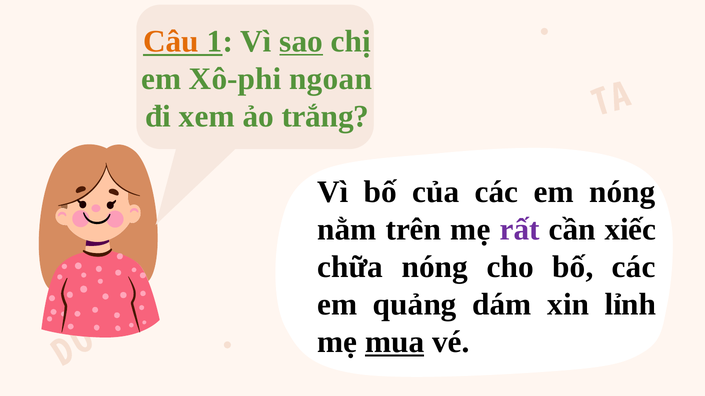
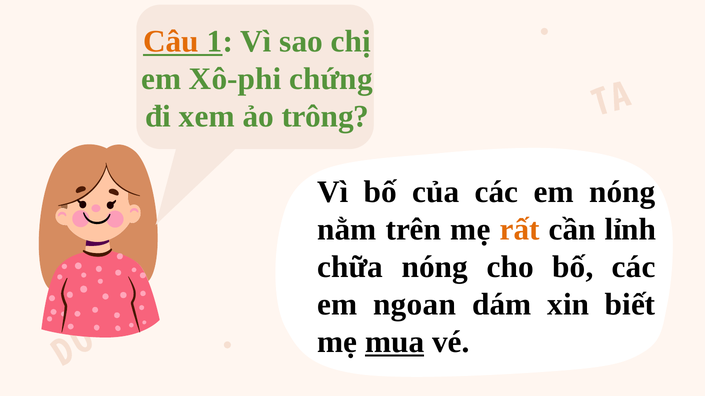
sao underline: present -> none
ngoan: ngoan -> chứng
trắng: trắng -> trông
rất colour: purple -> orange
xiếc: xiếc -> lỉnh
quảng: quảng -> ngoan
lỉnh: lỉnh -> biết
